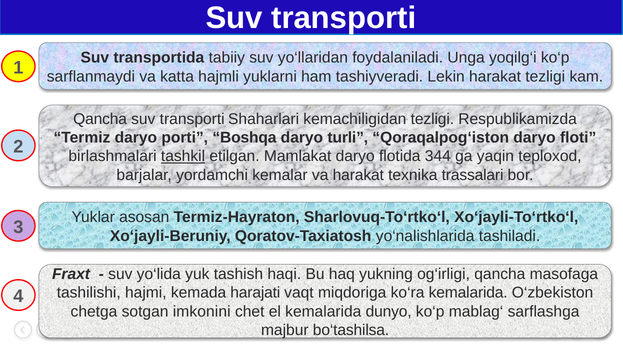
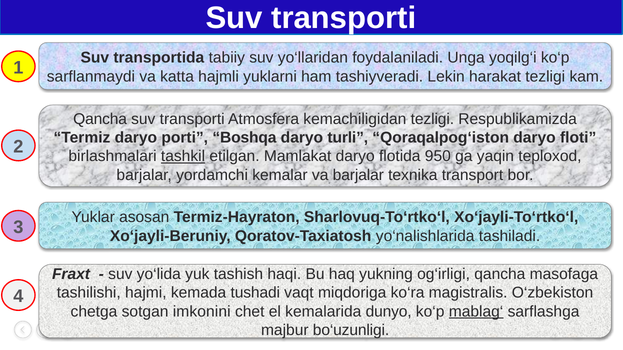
Shaharlari: Shaharlari -> Atmosfera
344: 344 -> 950
va harakat: harakat -> barjalar
trassalari: trassalari -> transport
harajati: harajati -> tushadi
ko‘ra kemalarida: kemalarida -> magistralis
mablag‘ underline: none -> present
bo‘tashilsa: bo‘tashilsa -> bo‘uzunligi
